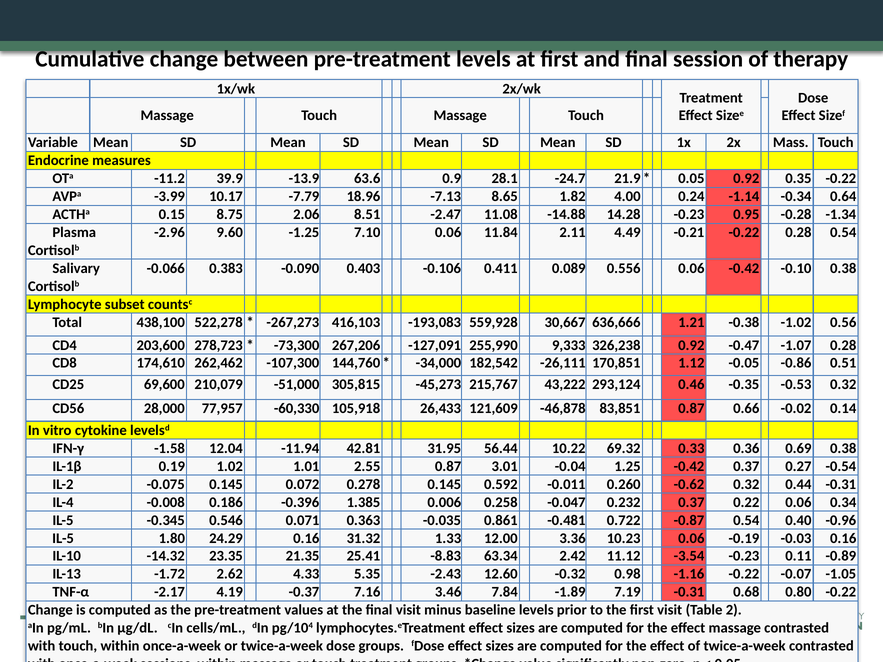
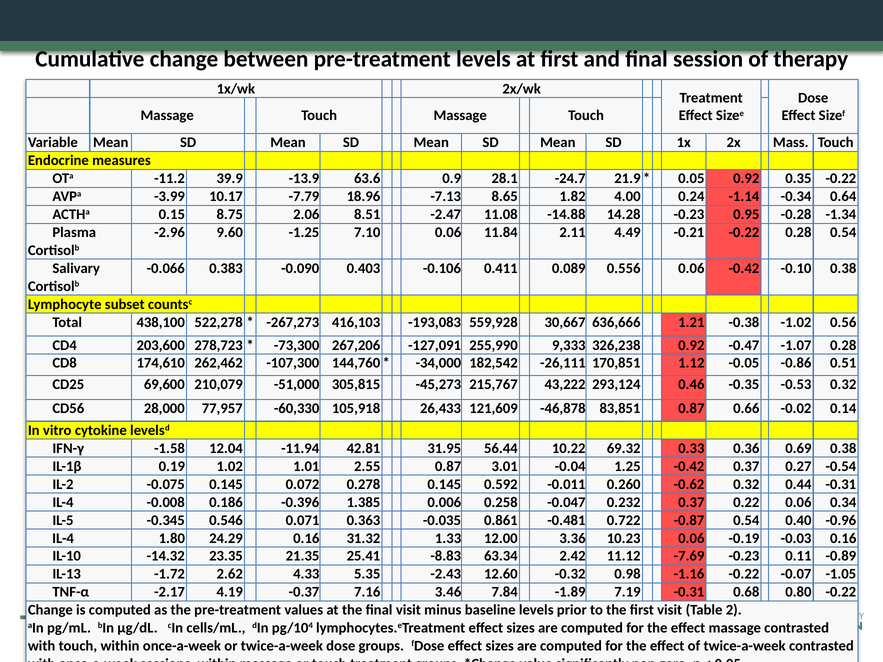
IL-5 at (63, 538): IL-5 -> IL-4
-3.54: -3.54 -> -7.69
